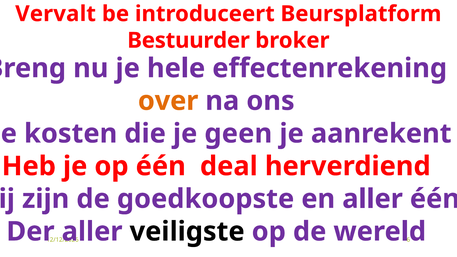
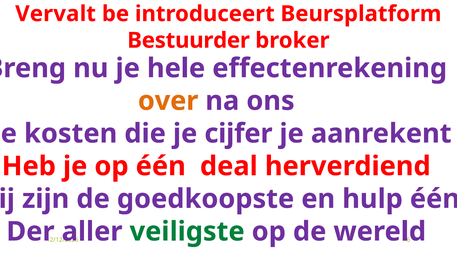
geen: geen -> cijfer
en aller: aller -> hulp
veiligste colour: black -> green
